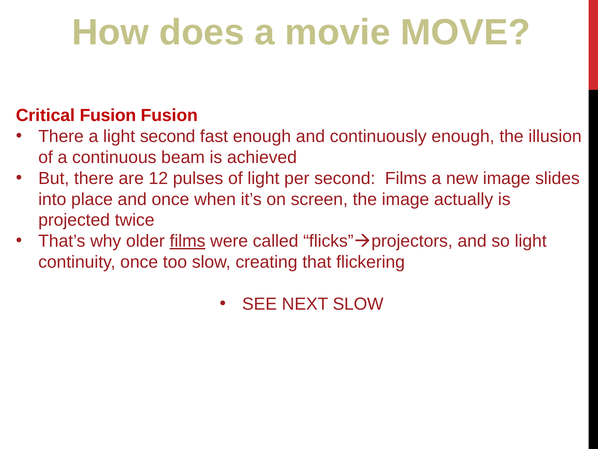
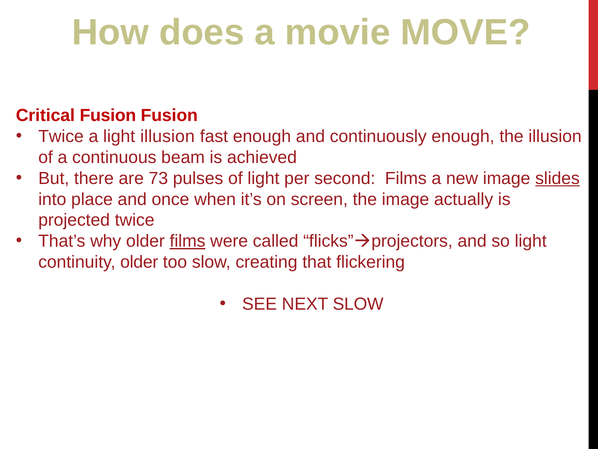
There at (61, 136): There -> Twice
light second: second -> illusion
12: 12 -> 73
slides underline: none -> present
continuity once: once -> older
